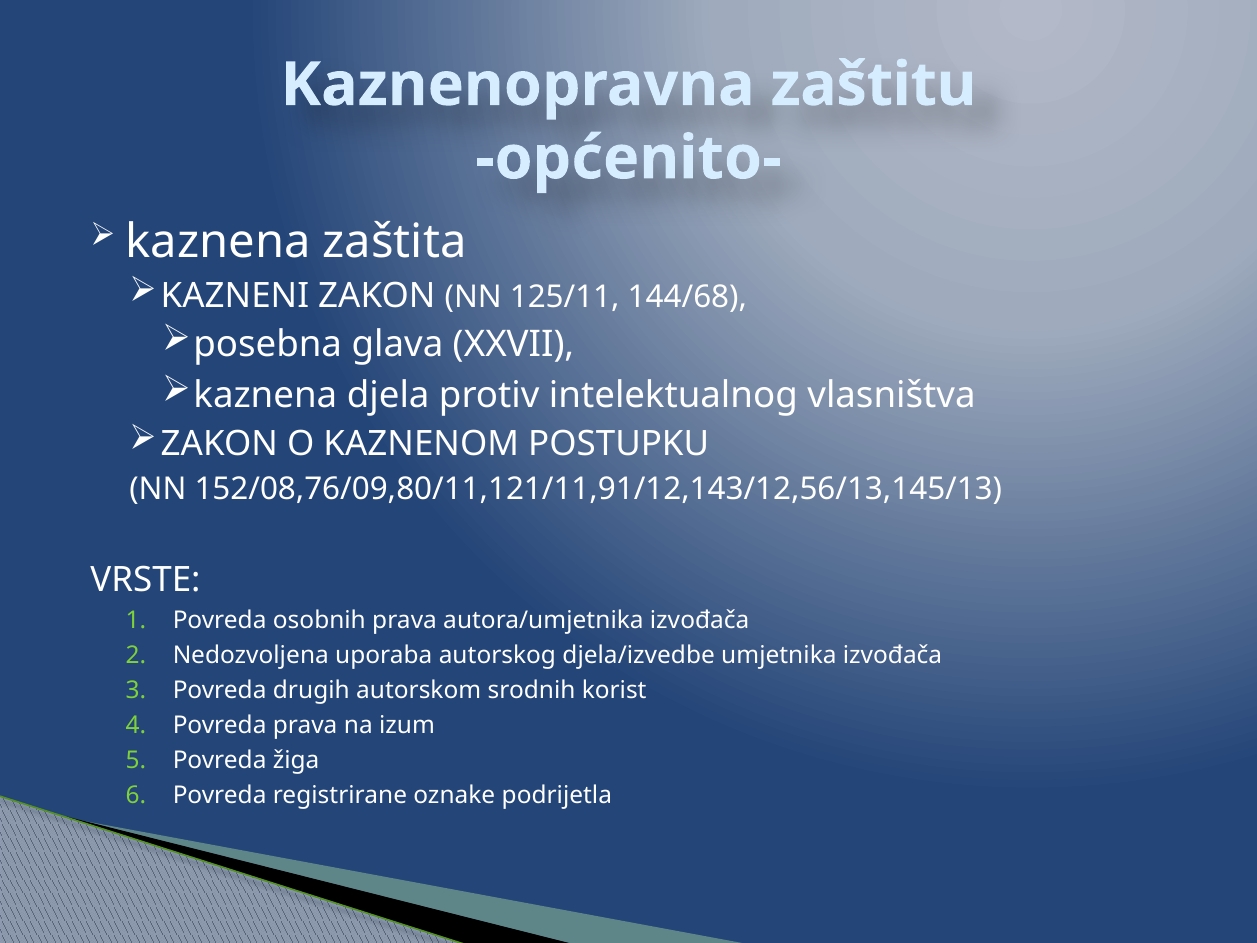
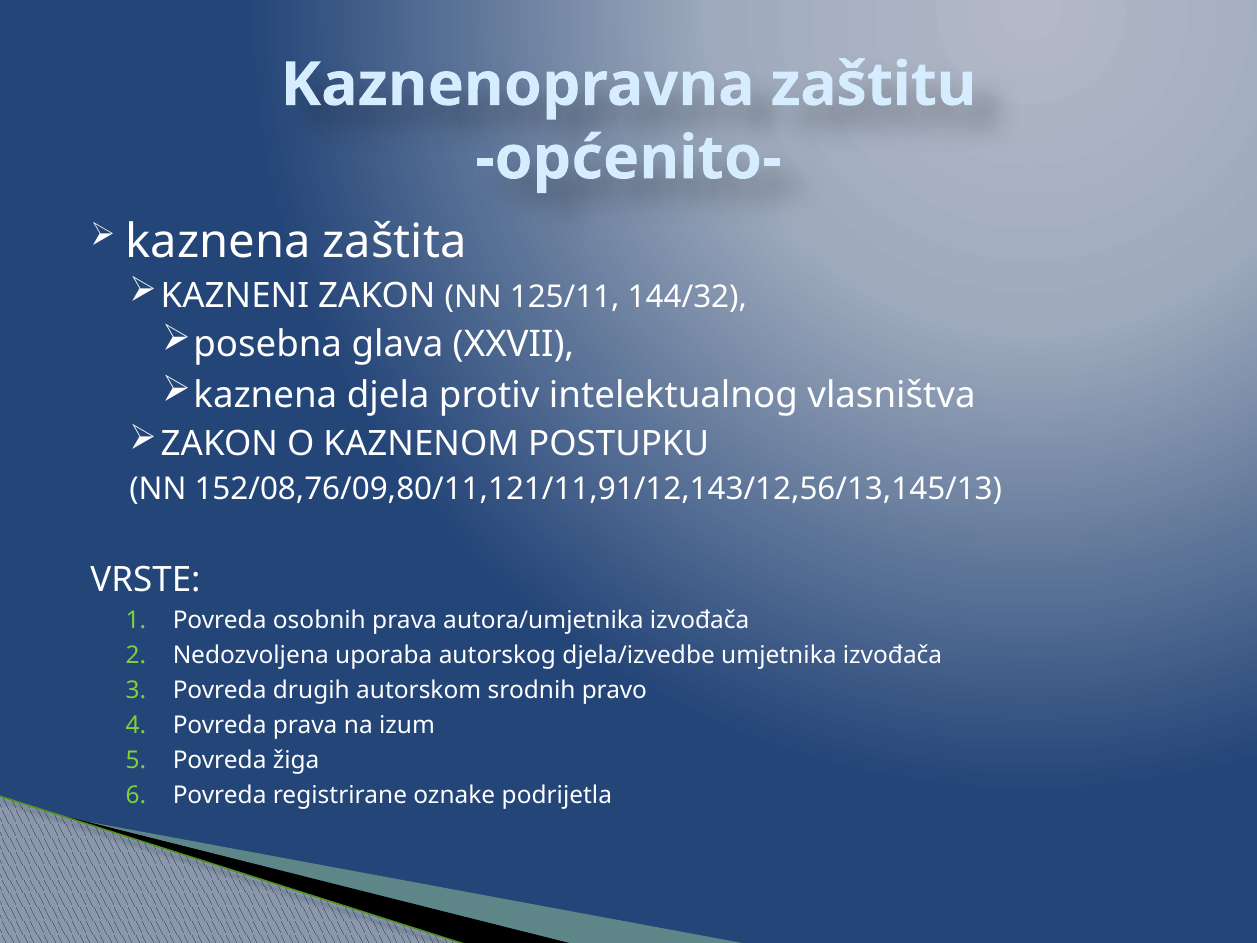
144/68: 144/68 -> 144/32
korist: korist -> pravo
